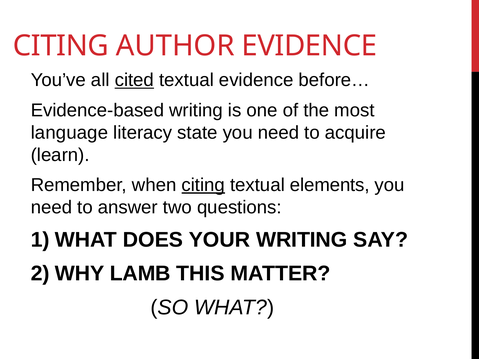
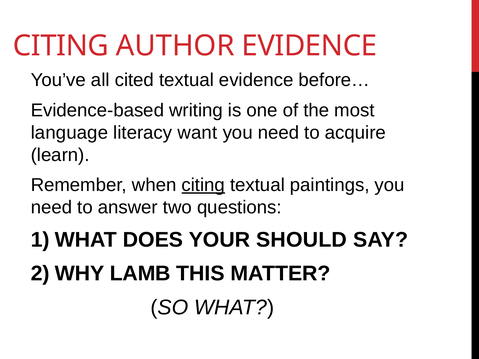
cited underline: present -> none
state: state -> want
elements: elements -> paintings
YOUR WRITING: WRITING -> SHOULD
